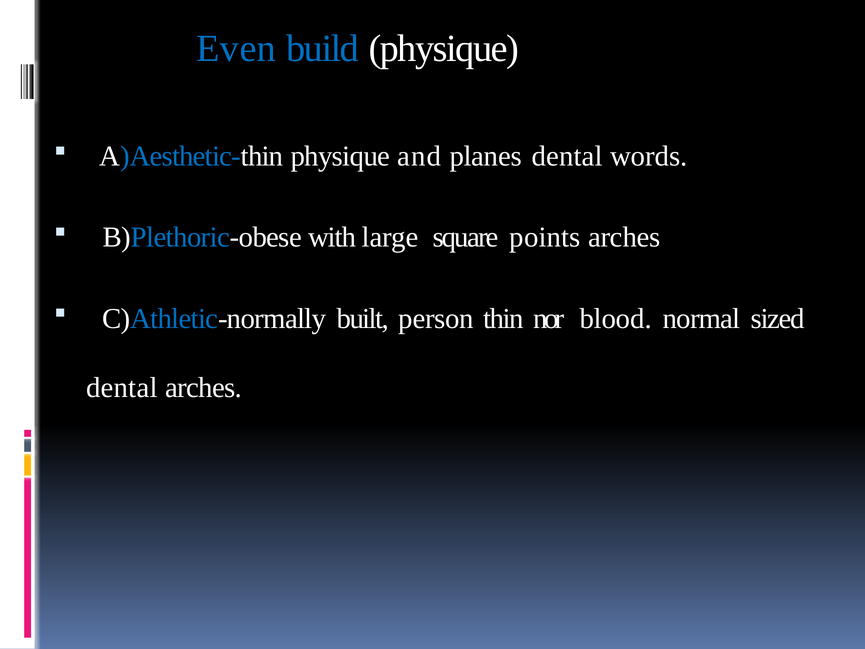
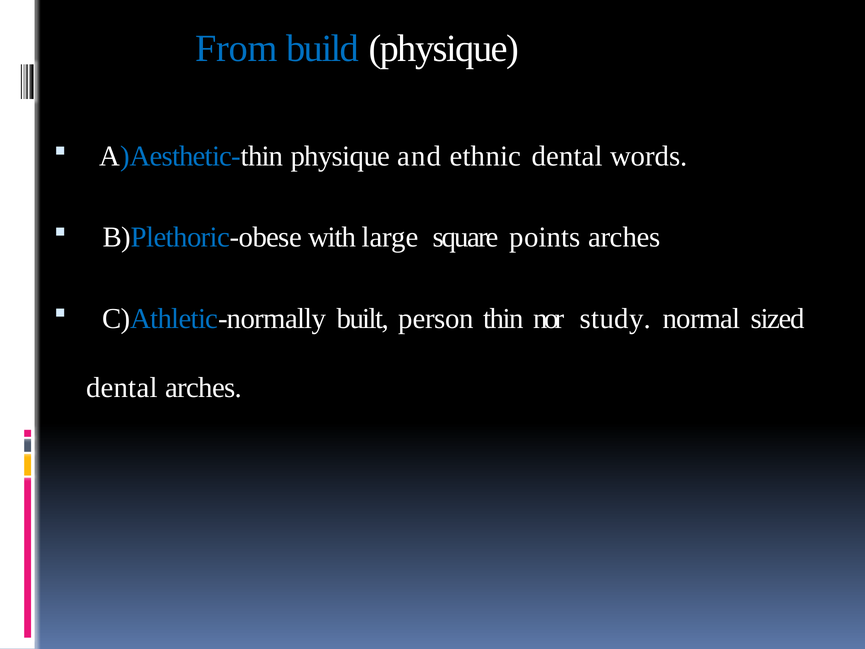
Even: Even -> From
planes: planes -> ethnic
blood: blood -> study
